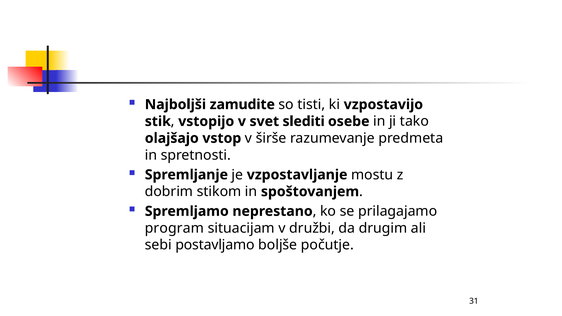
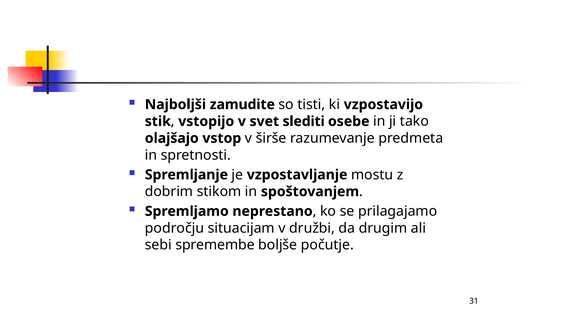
program: program -> področju
postavljamo: postavljamo -> spremembe
